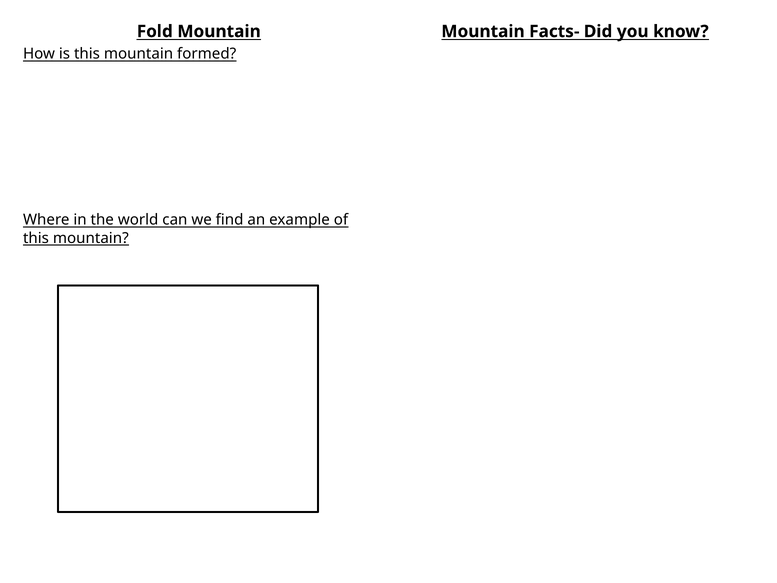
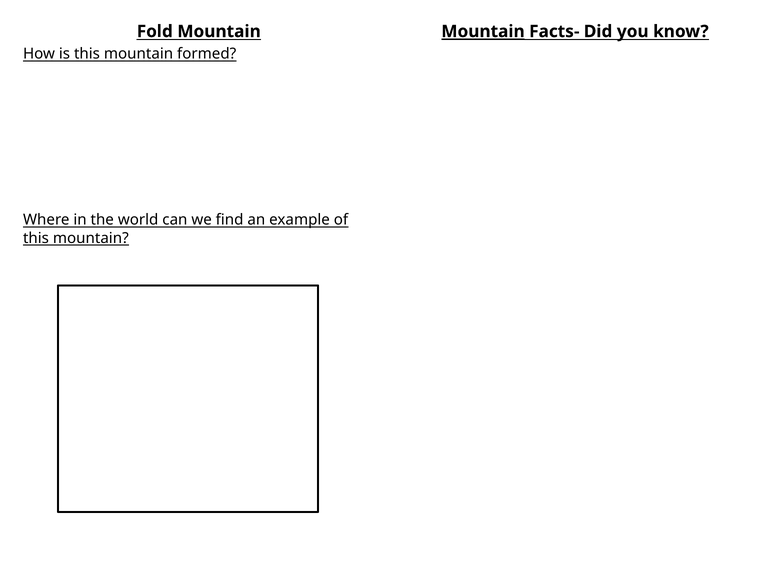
Mountain at (483, 31) underline: none -> present
